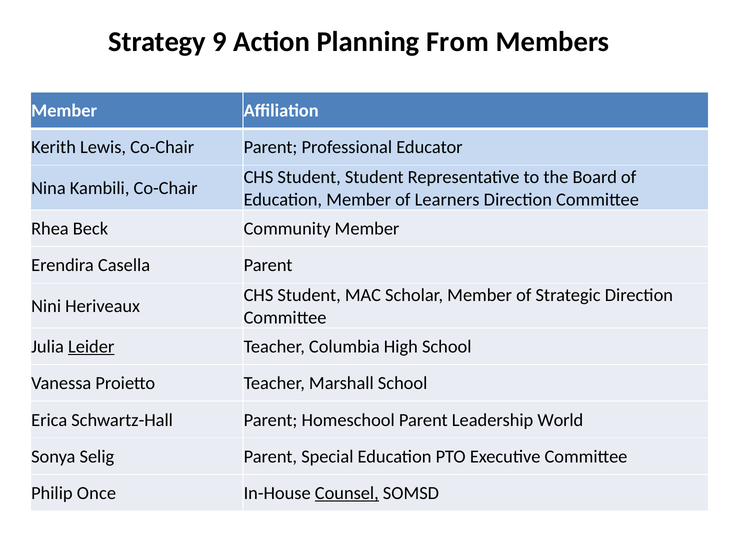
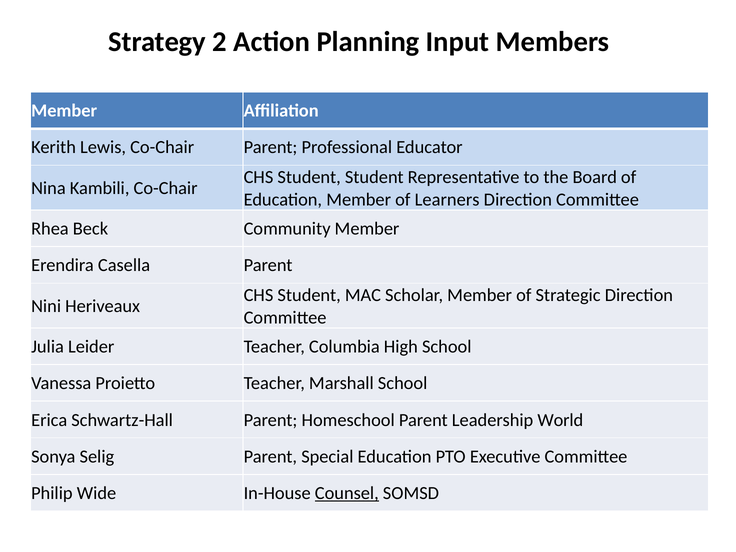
9: 9 -> 2
From: From -> Input
Leider underline: present -> none
Once: Once -> Wide
